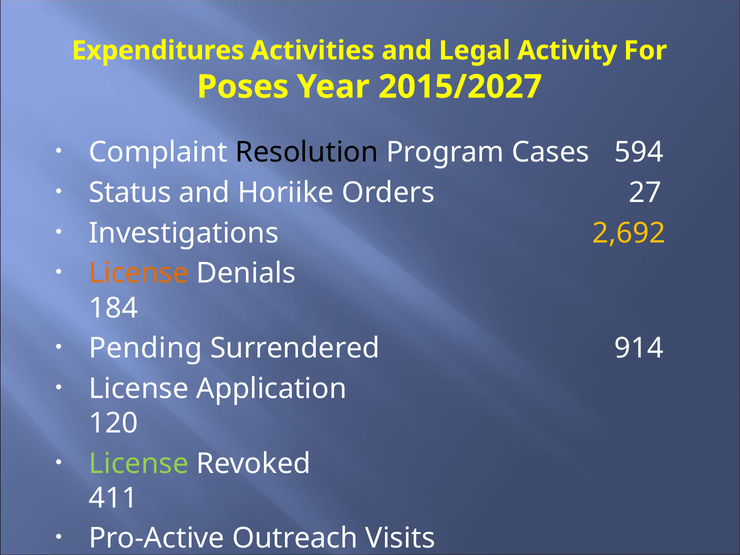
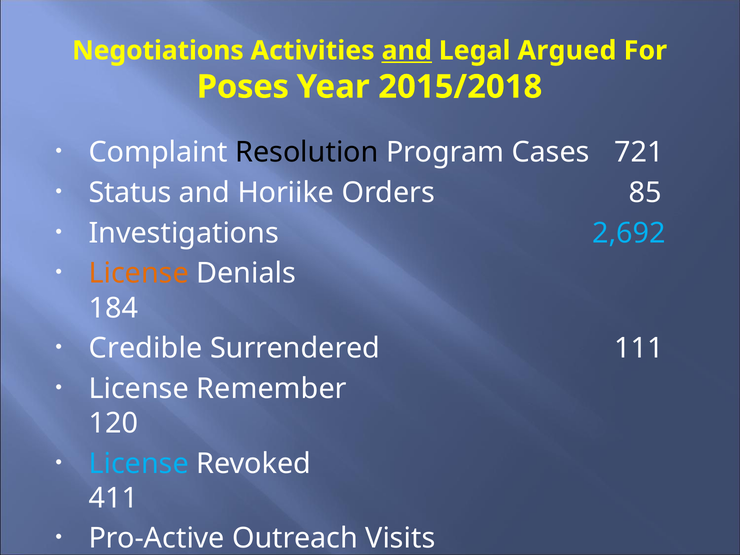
Expenditures: Expenditures -> Negotiations
and at (407, 51) underline: none -> present
Activity: Activity -> Argued
2015/2027: 2015/2027 -> 2015/2018
594: 594 -> 721
27: 27 -> 85
2,692 colour: yellow -> light blue
Pending: Pending -> Credible
914: 914 -> 111
Application: Application -> Remember
License at (139, 464) colour: light green -> light blue
